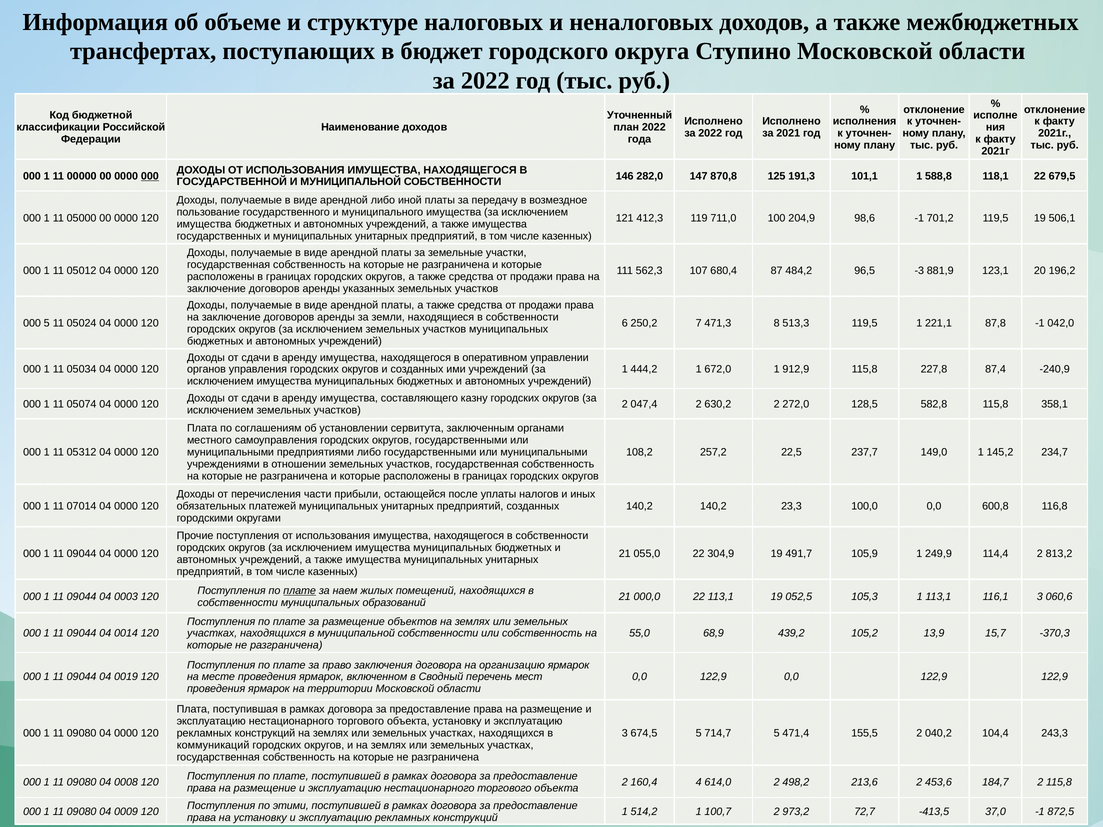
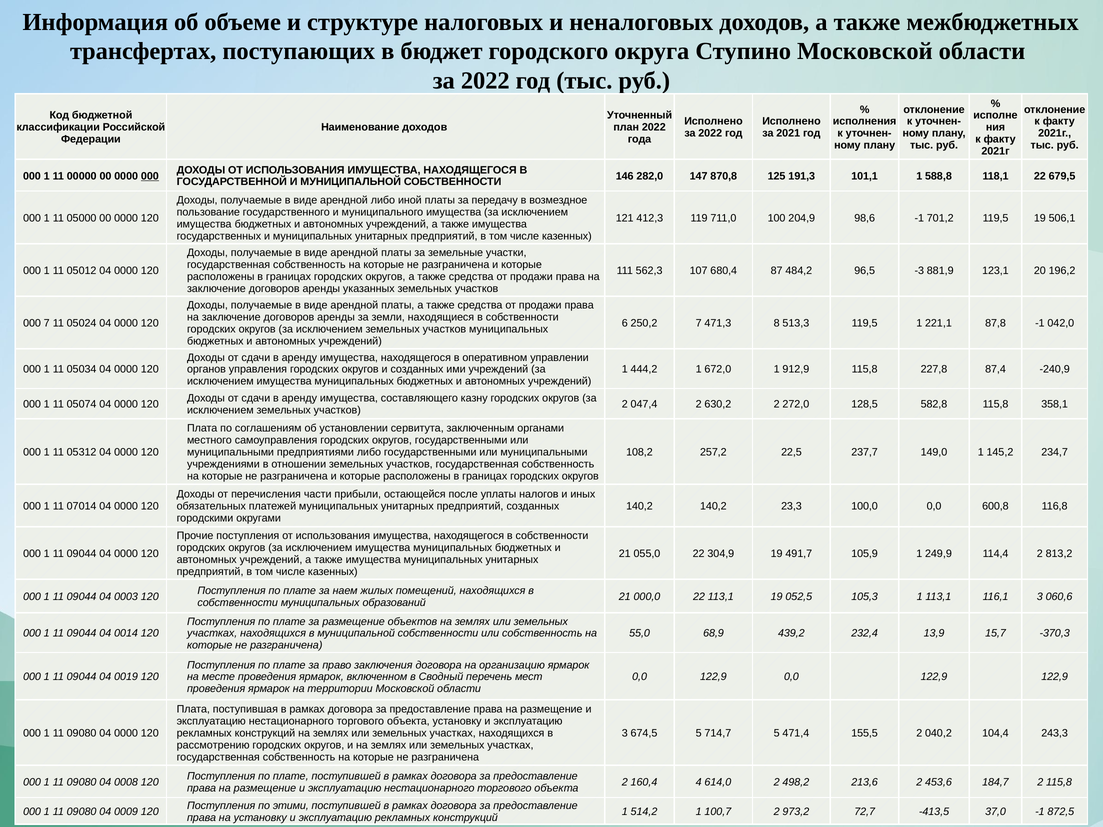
000 5: 5 -> 7
плате at (300, 591) underline: present -> none
105,2: 105,2 -> 232,4
коммуникаций: коммуникаций -> рассмотрению
